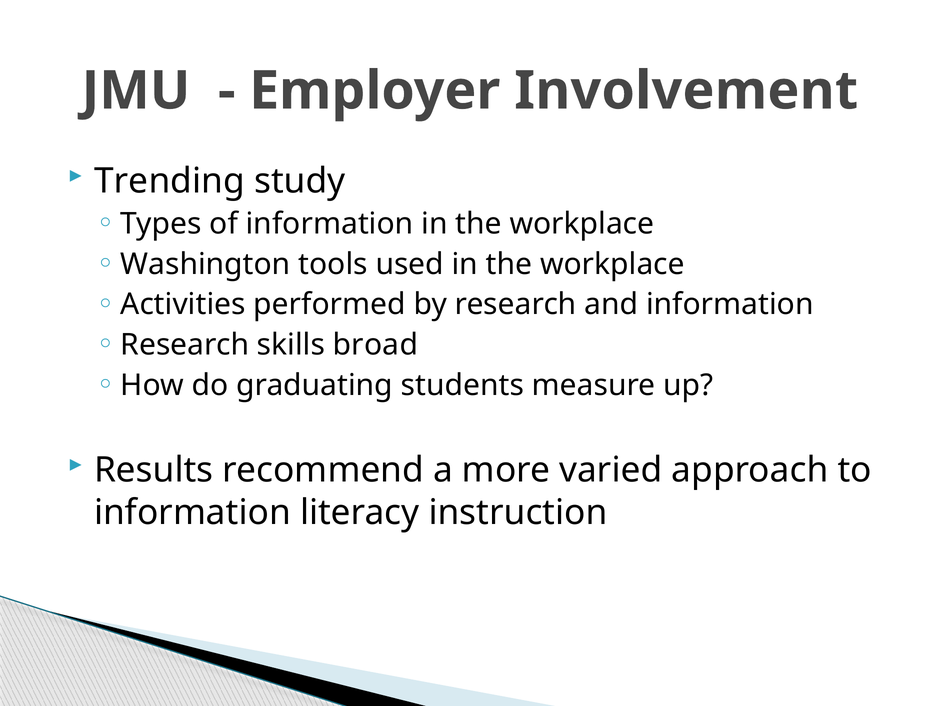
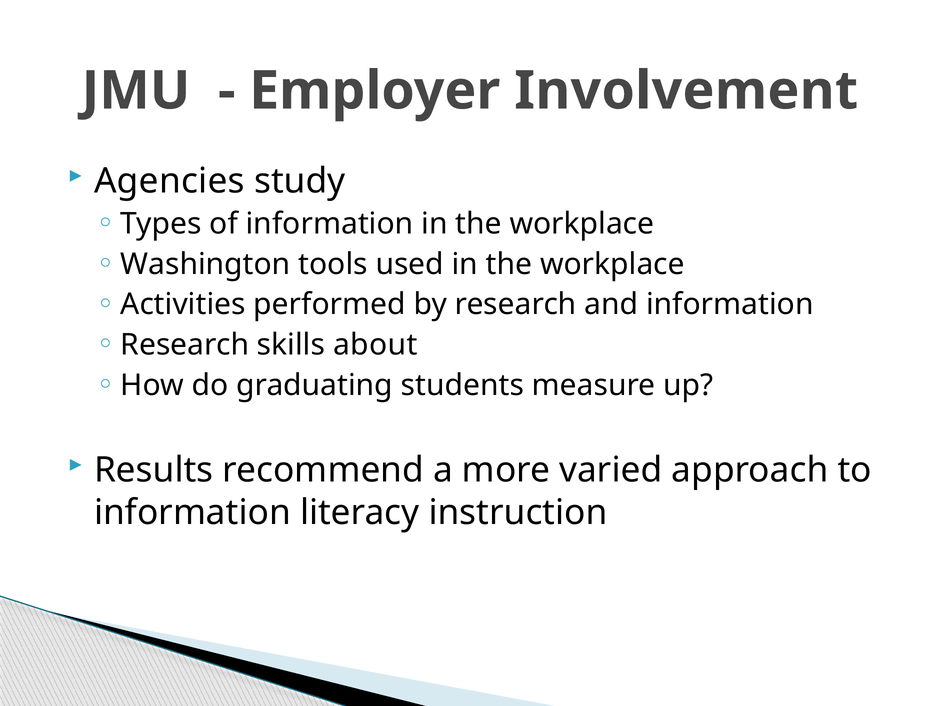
Trending: Trending -> Agencies
broad: broad -> about
